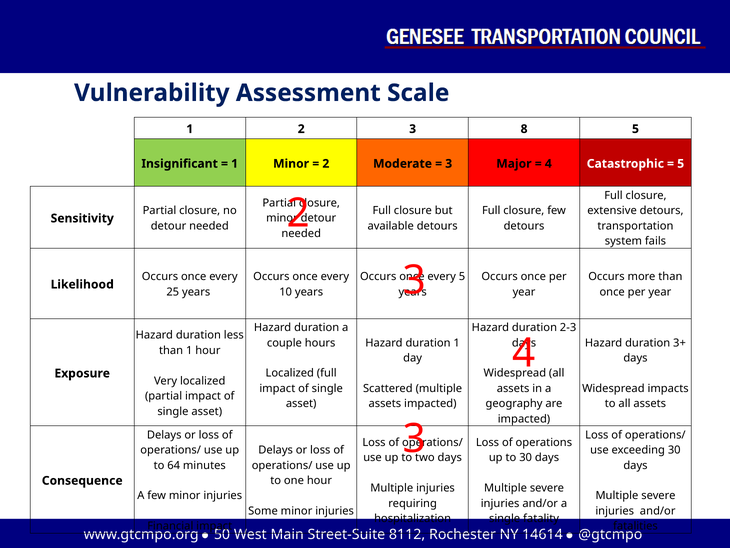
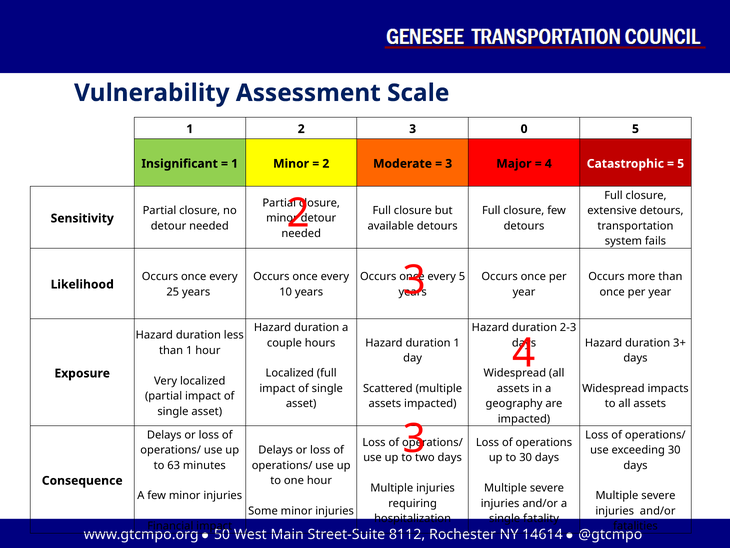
8: 8 -> 0
64: 64 -> 63
